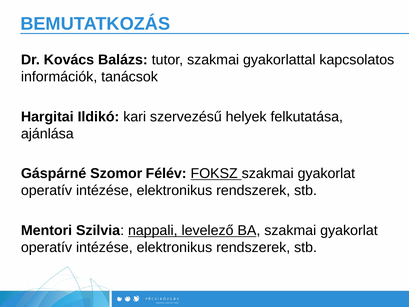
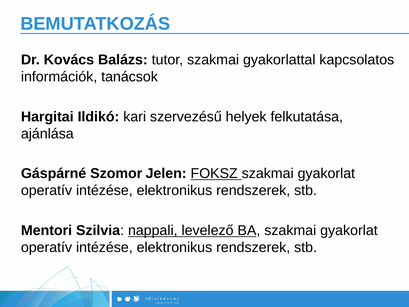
Félév: Félév -> Jelen
